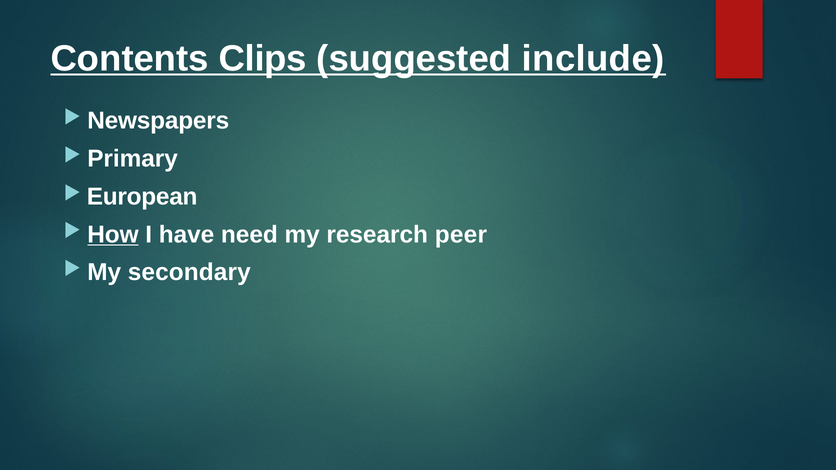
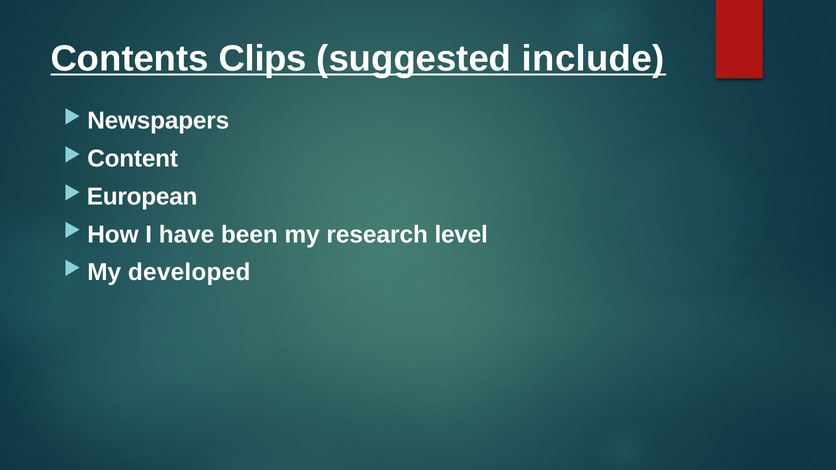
Primary: Primary -> Content
How underline: present -> none
need: need -> been
peer: peer -> level
secondary: secondary -> developed
